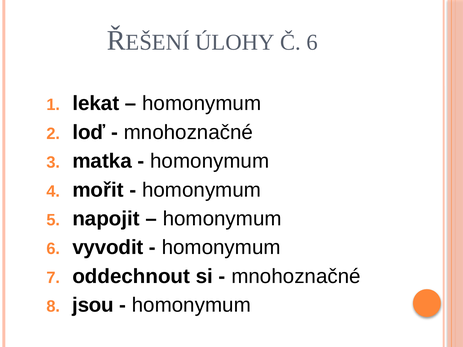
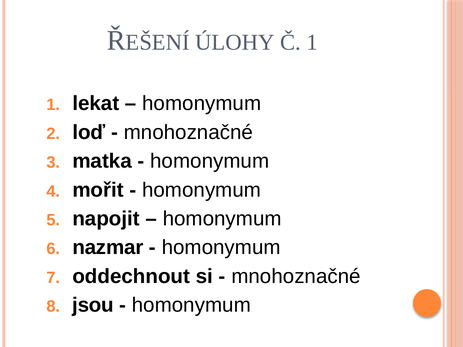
Č 6: 6 -> 1
vyvodit: vyvodit -> nazmar
